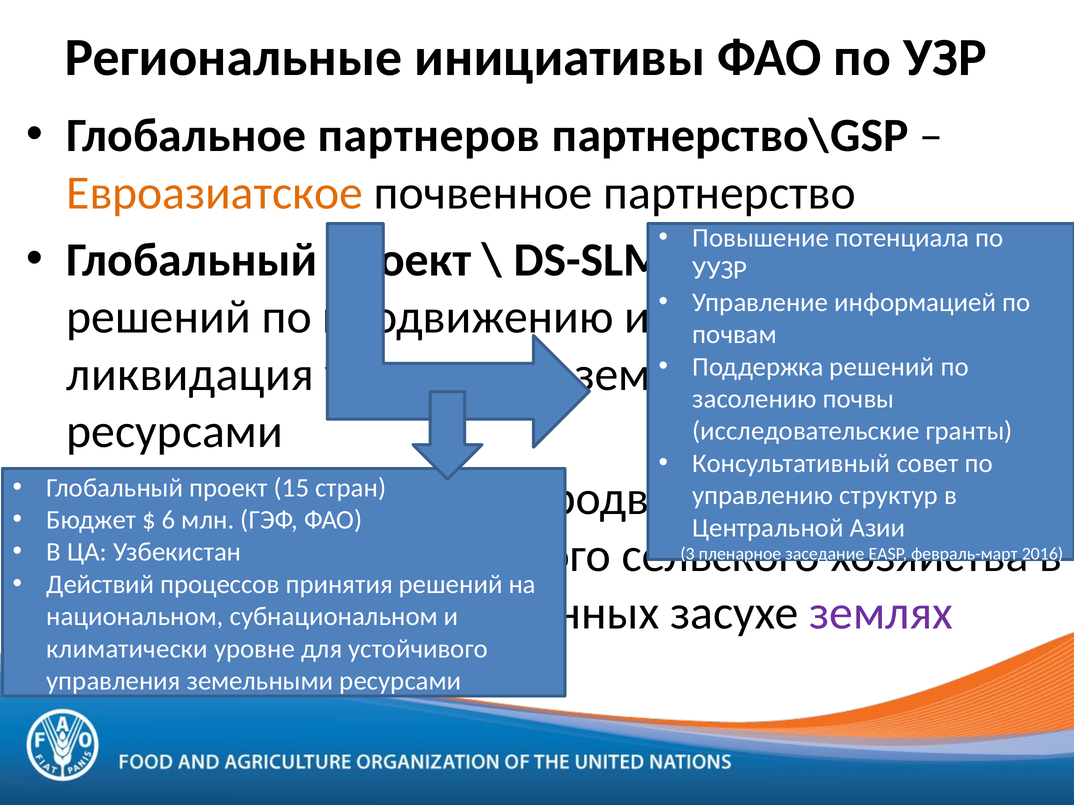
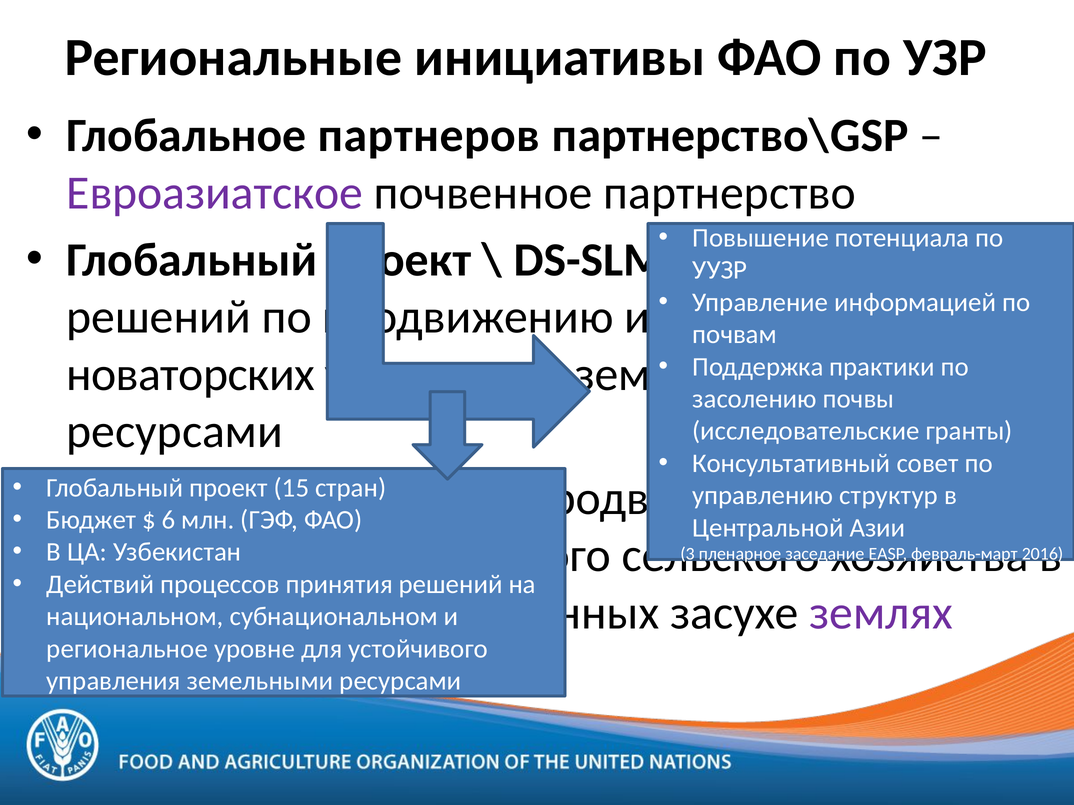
Евроазиатское colour: orange -> purple
решений at (882, 367): решений -> практики
ликвидация: ликвидация -> новаторских
климатически at (127, 649): климатически -> региональное
